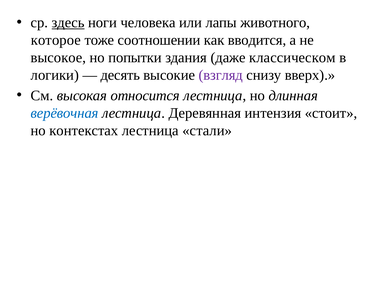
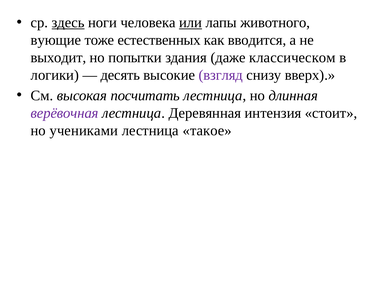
или underline: none -> present
которое: которое -> вующие
соотношении: соотношении -> естественных
высокое: высокое -> выходит
относится: относится -> посчитать
верёвочная colour: blue -> purple
контекстах: контекстах -> учениками
стали: стали -> такое
